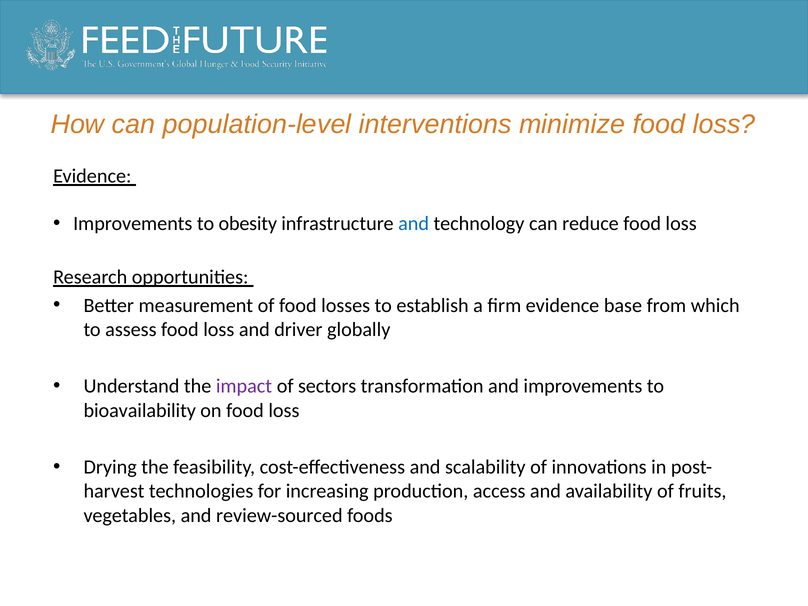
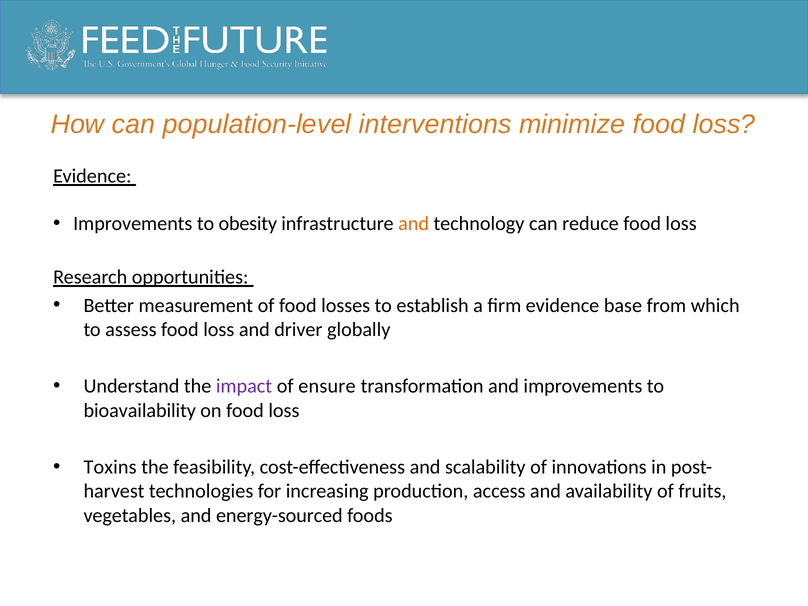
and at (414, 223) colour: blue -> orange
sectors: sectors -> ensure
Drying: Drying -> Toxins
review-sourced: review-sourced -> energy-sourced
